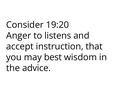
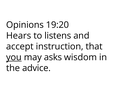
Consider: Consider -> Opinions
Anger: Anger -> Hears
you underline: none -> present
best: best -> asks
